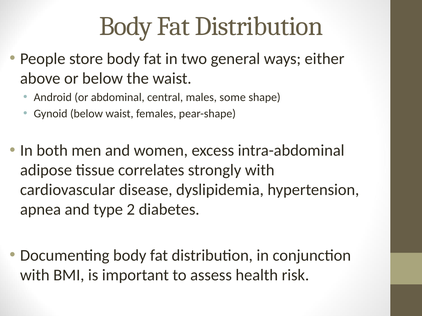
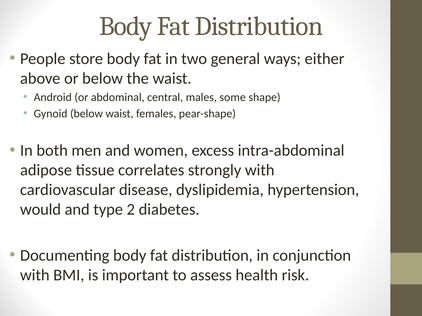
apnea: apnea -> would
